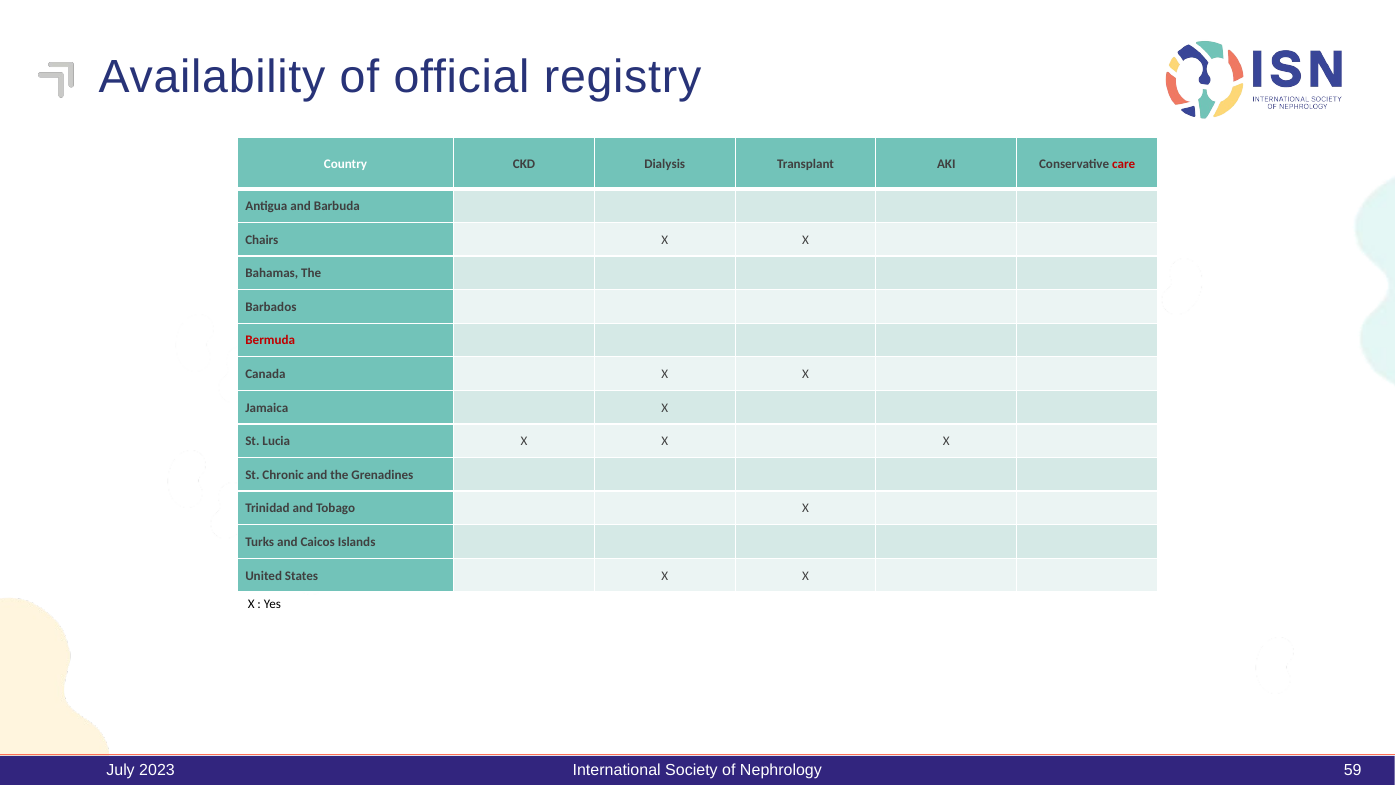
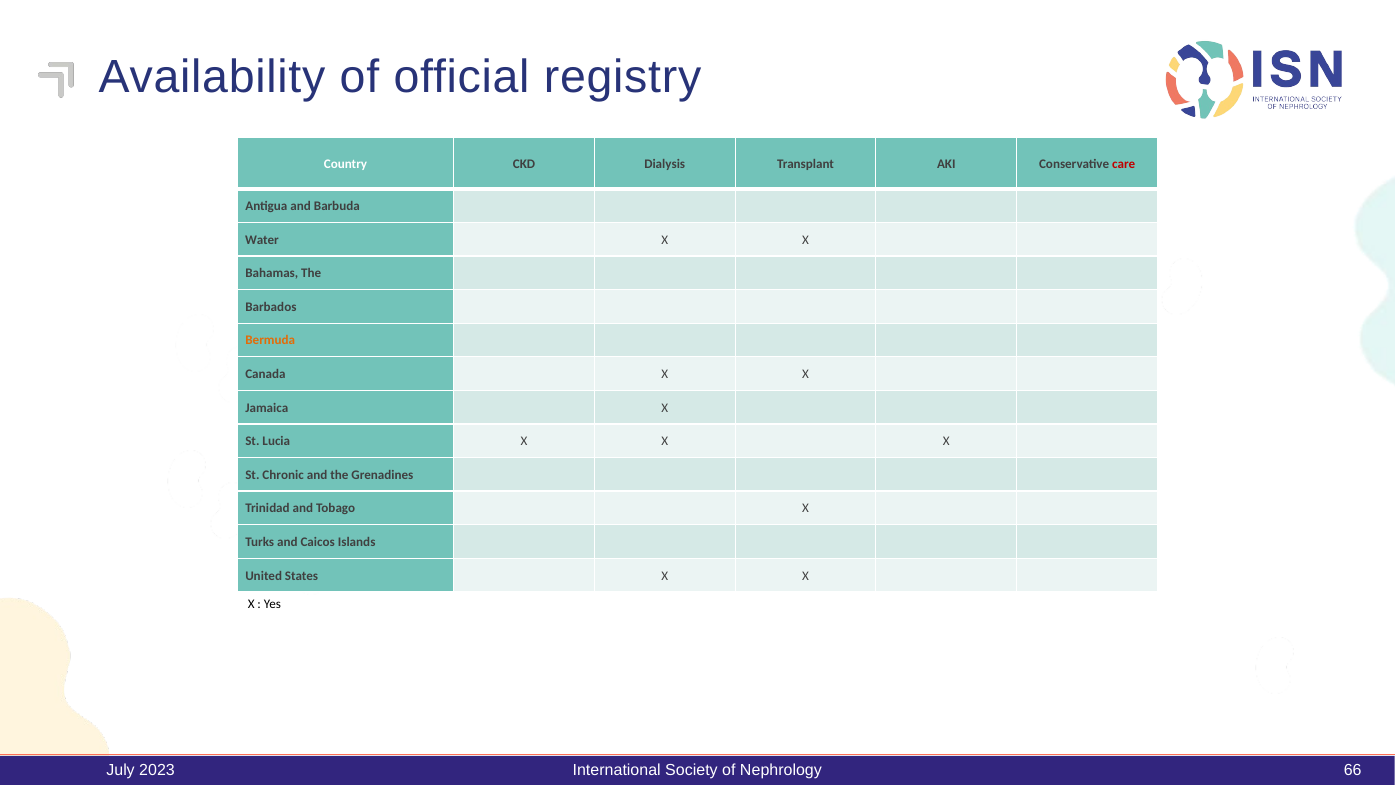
Chairs: Chairs -> Water
Bermuda colour: red -> orange
59: 59 -> 66
